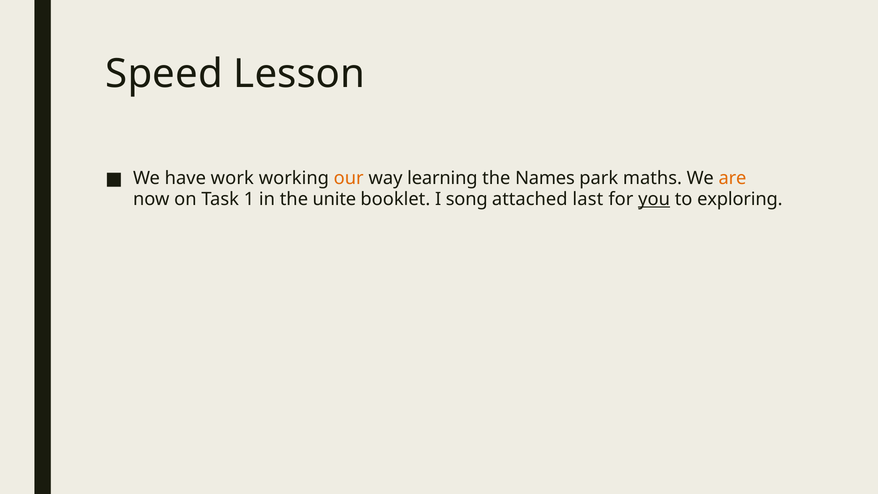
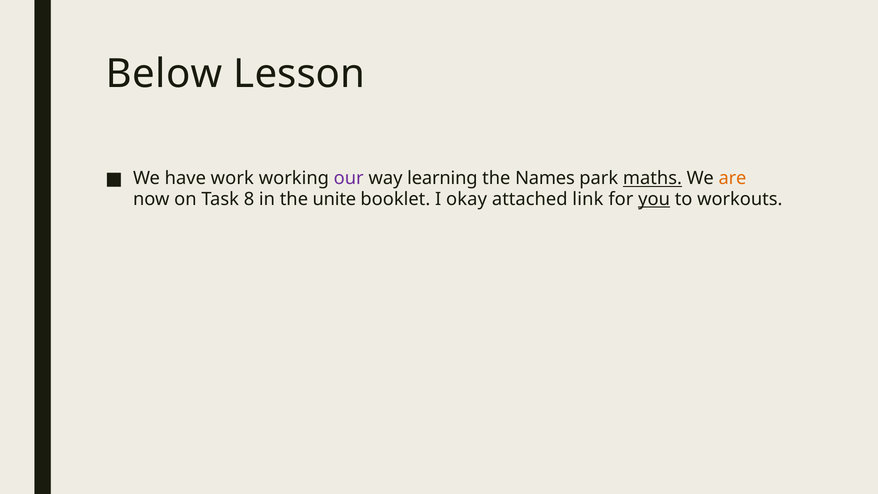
Speed: Speed -> Below
our colour: orange -> purple
maths underline: none -> present
1: 1 -> 8
song: song -> okay
last: last -> link
exploring: exploring -> workouts
